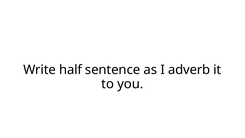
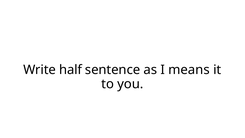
adverb: adverb -> means
